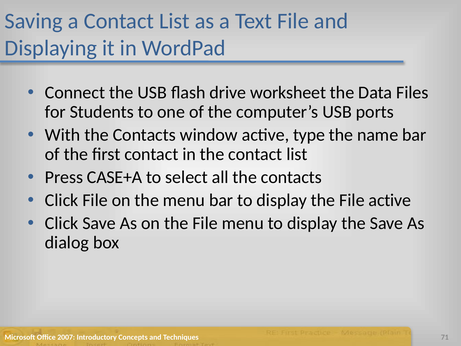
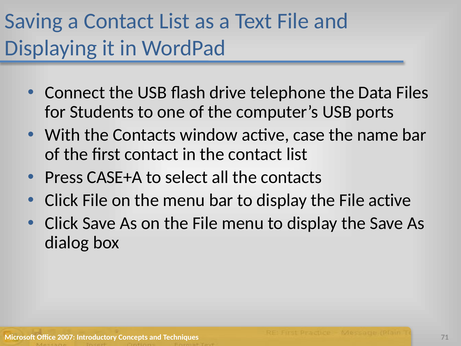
worksheet: worksheet -> telephone
type: type -> case
